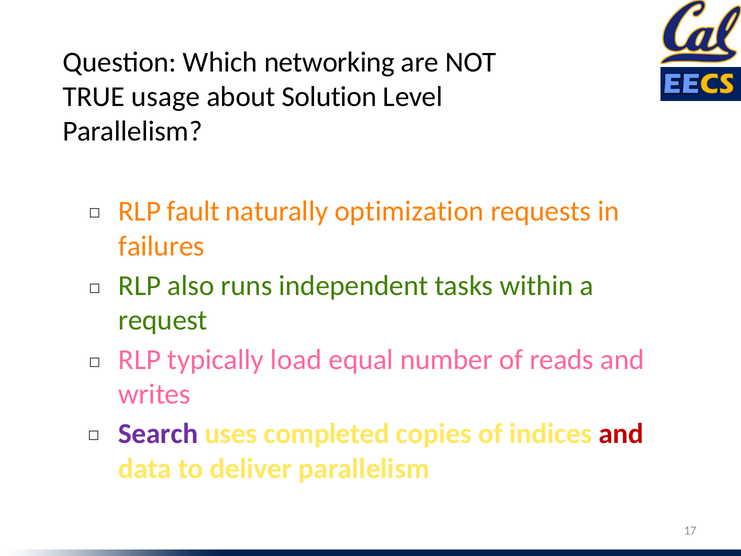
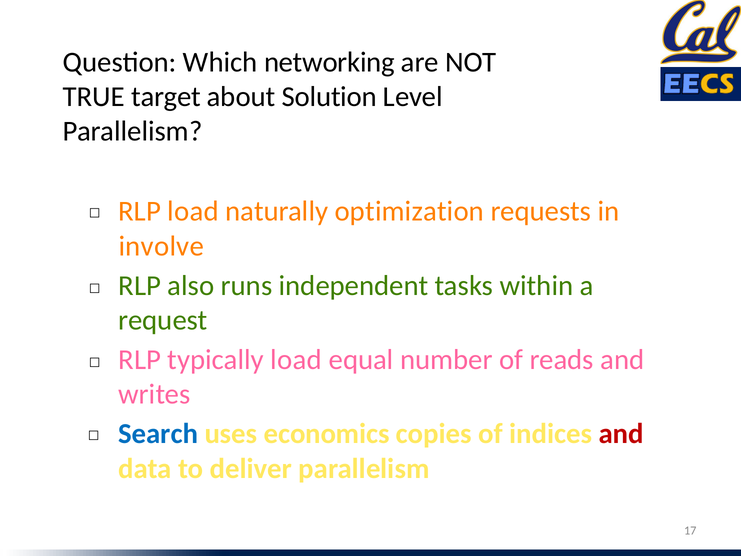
usage: usage -> target
RLP fault: fault -> load
failures: failures -> involve
Search colour: purple -> blue
completed: completed -> economics
